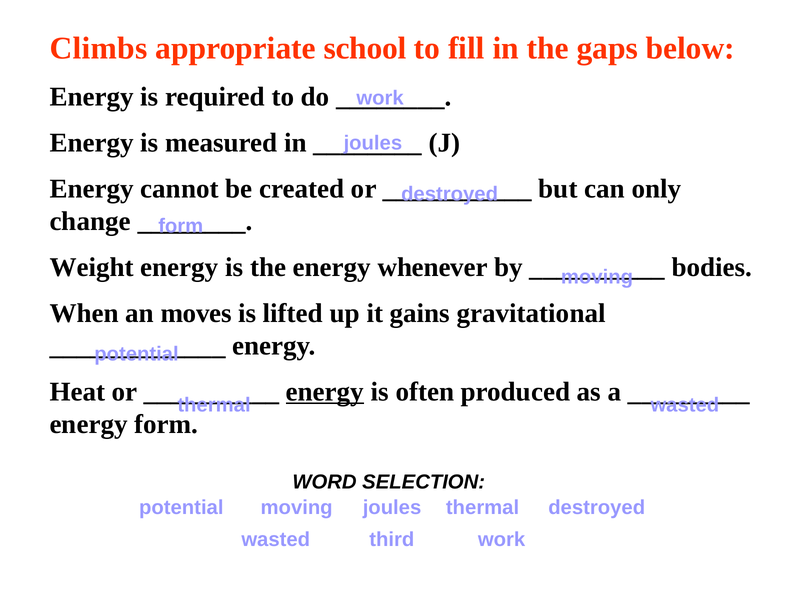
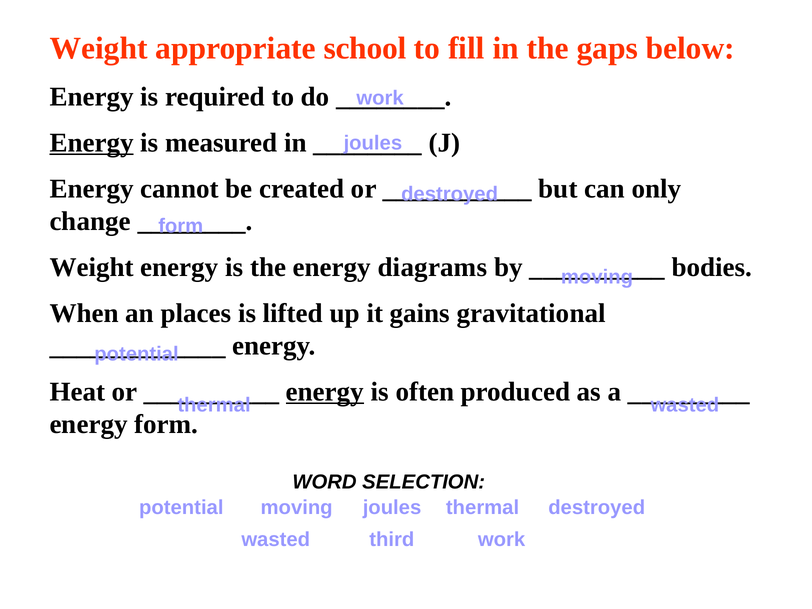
Climbs at (98, 48): Climbs -> Weight
Energy at (92, 143) underline: none -> present
whenever: whenever -> diagrams
moves: moves -> places
